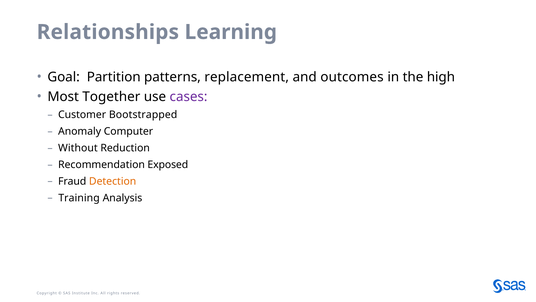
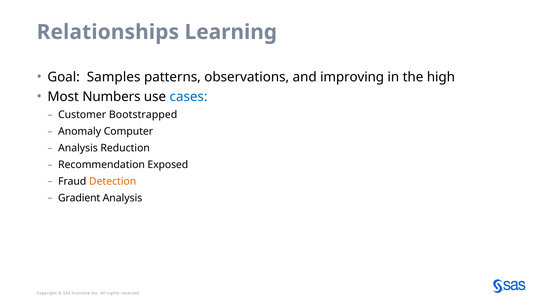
Partition: Partition -> Samples
replacement: replacement -> observations
outcomes: outcomes -> improving
Together: Together -> Numbers
cases colour: purple -> blue
Without at (78, 148): Without -> Analysis
Training: Training -> Gradient
